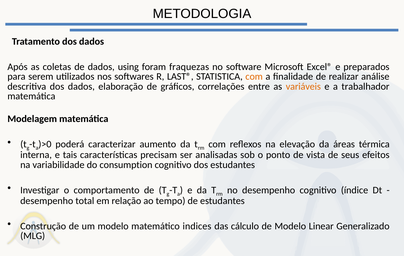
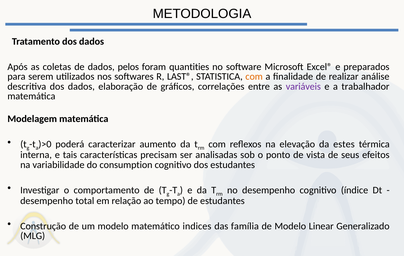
using: using -> pelos
fraquezas: fraquezas -> quantities
variáveis colour: orange -> purple
áreas: áreas -> estes
cálculo: cálculo -> família
